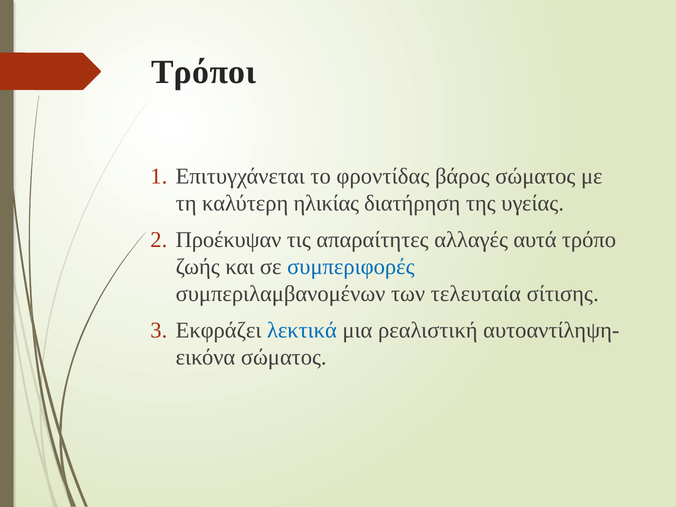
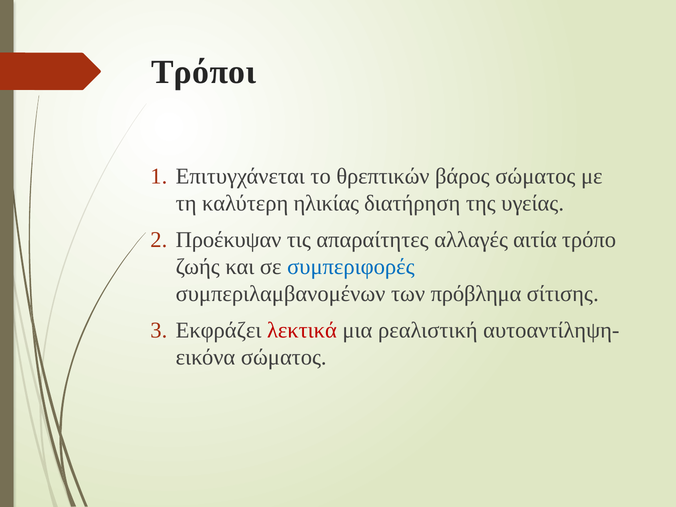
φροντίδας: φροντίδας -> θρεπτικών
αυτά: αυτά -> αιτία
τελευταία: τελευταία -> πρόβλημα
λεκτικά colour: blue -> red
